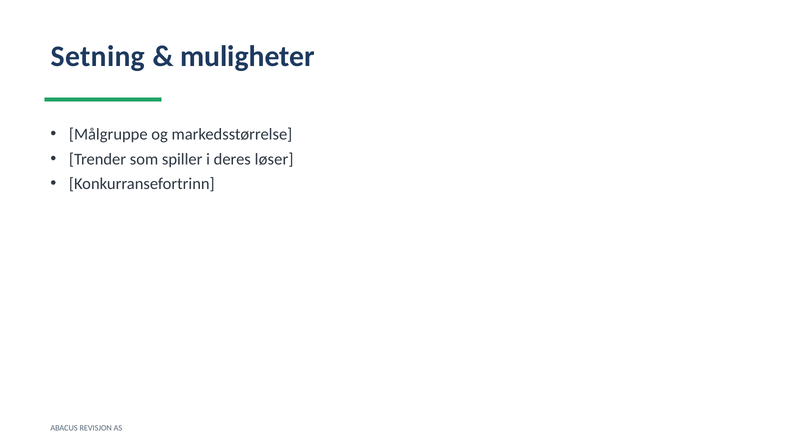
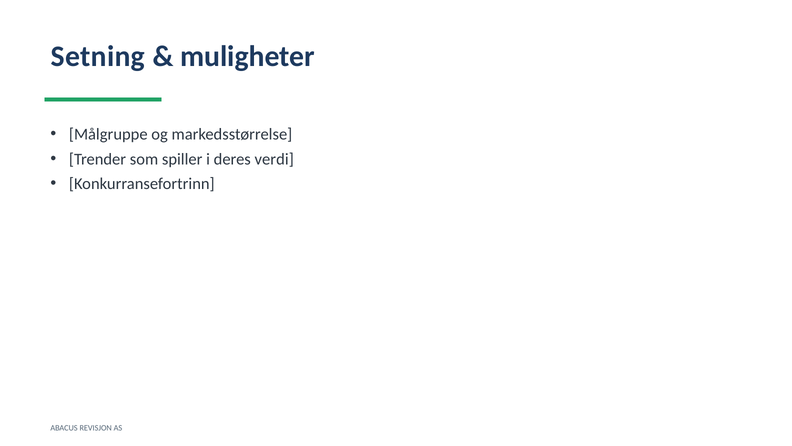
løser: løser -> verdi
